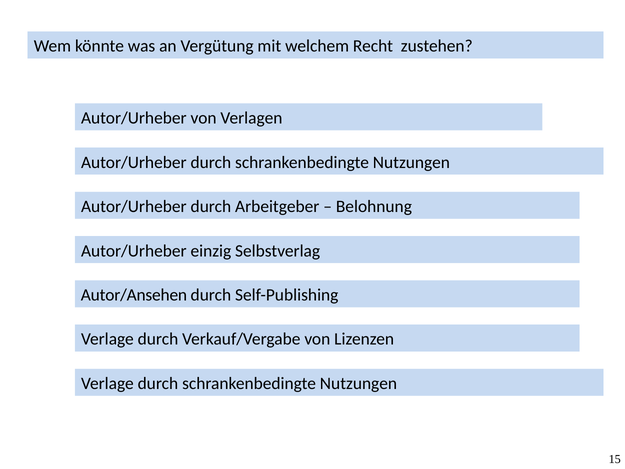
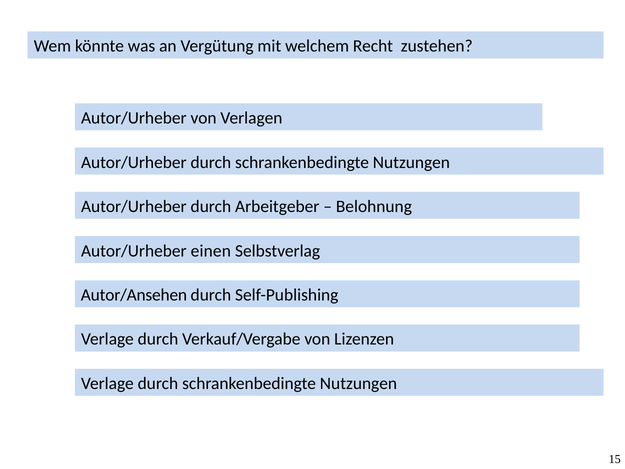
einzig: einzig -> einen
